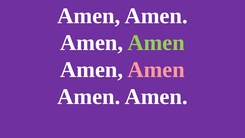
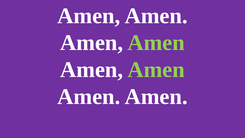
Amen at (156, 70) colour: pink -> light green
